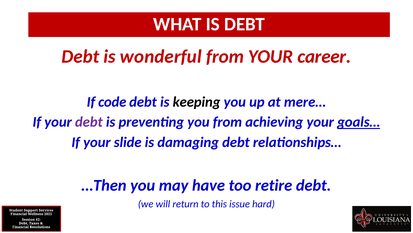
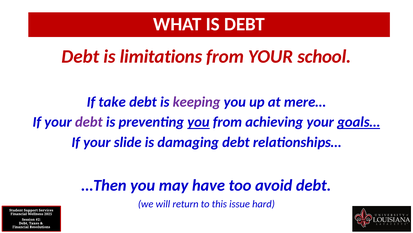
wonderful: wonderful -> limitations
career: career -> school
code: code -> take
keeping colour: black -> purple
you at (198, 122) underline: none -> present
retire: retire -> avoid
